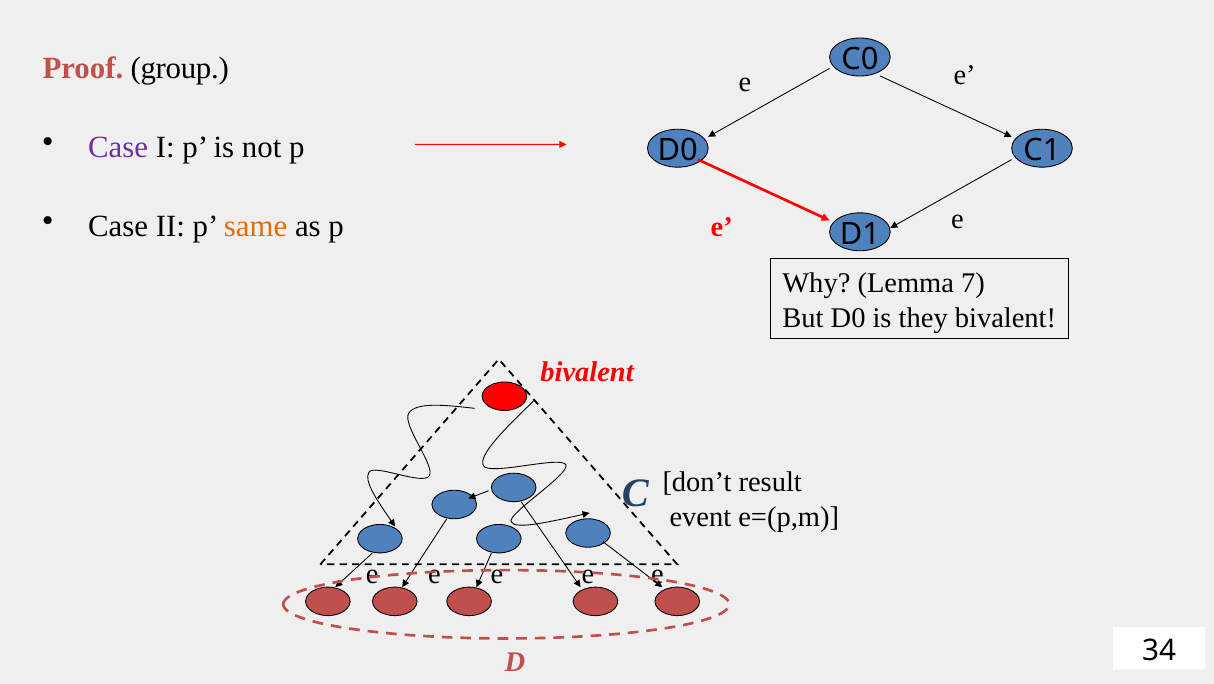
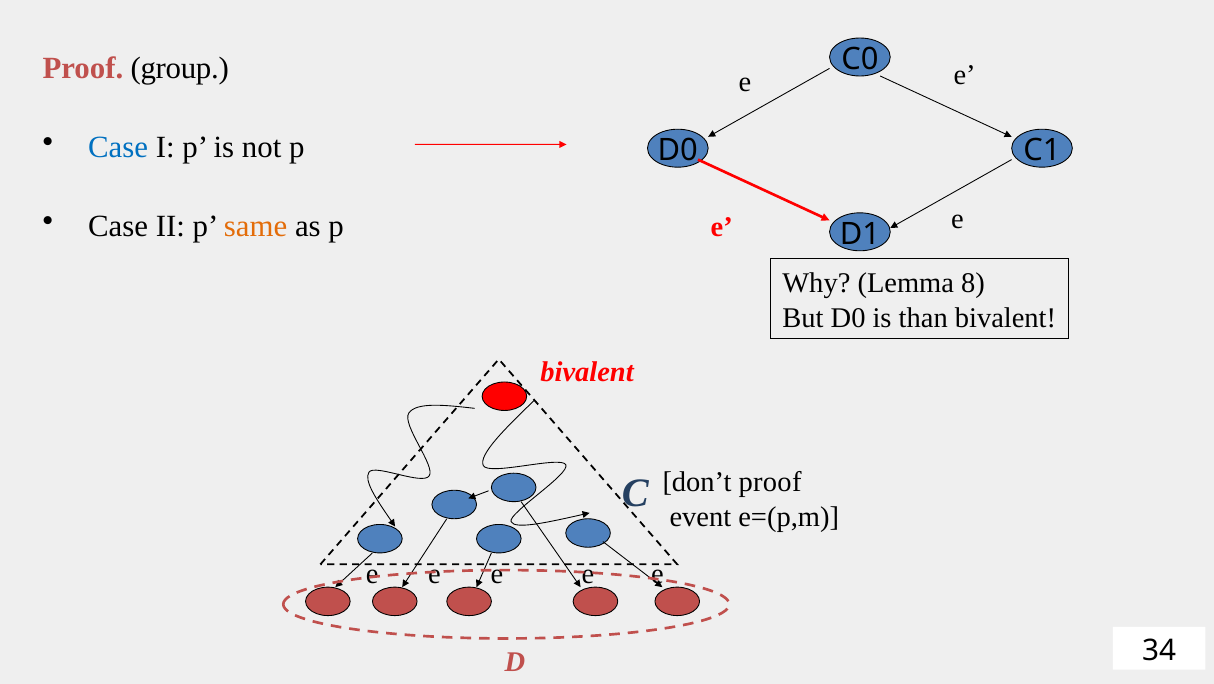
Case at (118, 147) colour: purple -> blue
7: 7 -> 8
they: they -> than
don’t result: result -> proof
